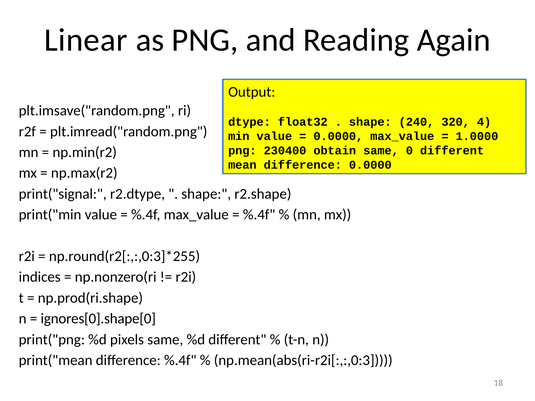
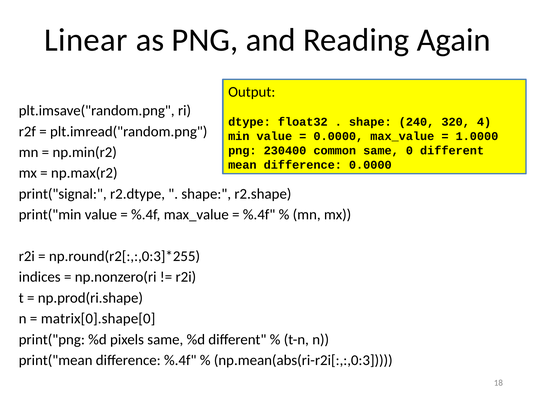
obtain: obtain -> common
ignores[0].shape[0: ignores[0].shape[0 -> matrix[0].shape[0
